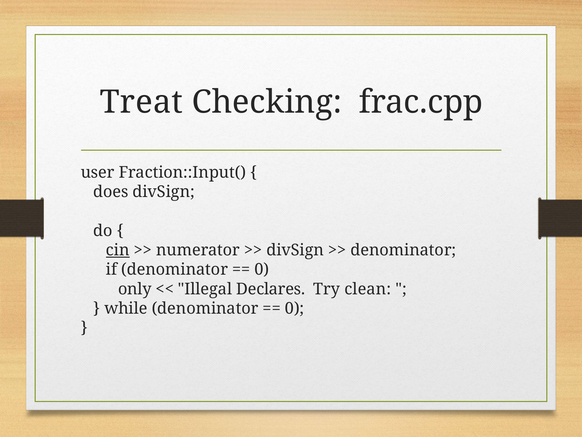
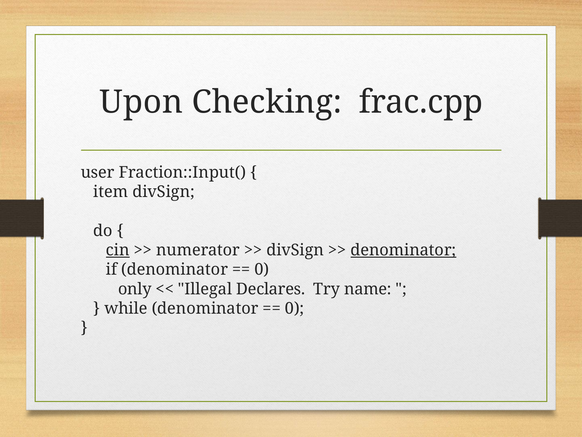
Treat: Treat -> Upon
does: does -> item
denominator at (403, 250) underline: none -> present
clean: clean -> name
